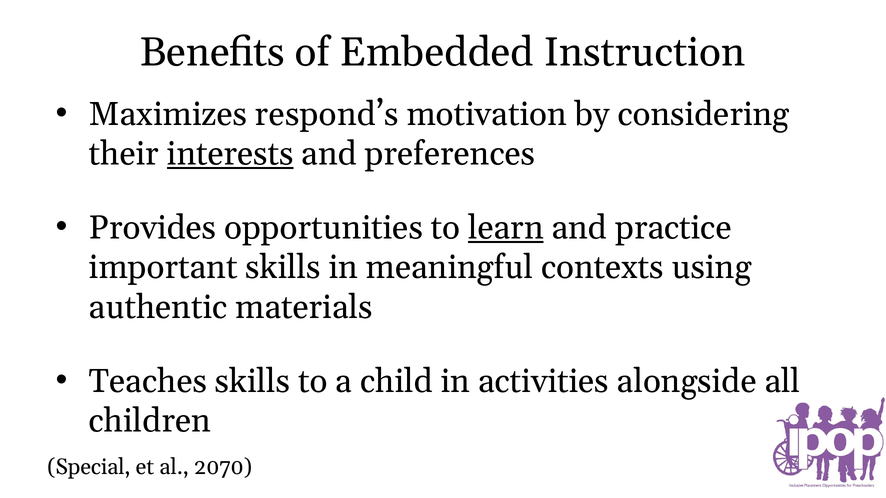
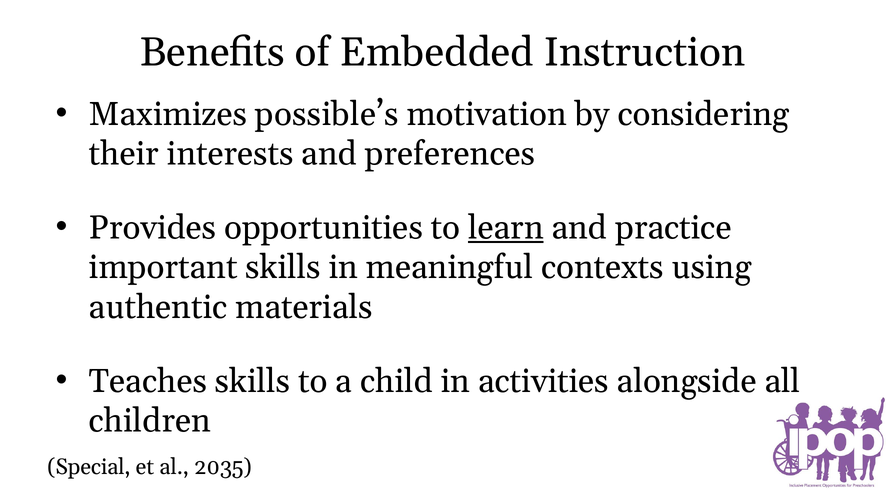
respond’s: respond’s -> possible’s
interests underline: present -> none
2070: 2070 -> 2035
